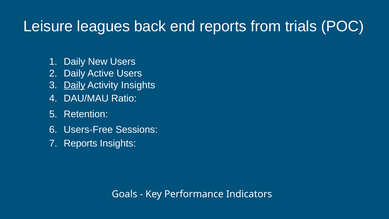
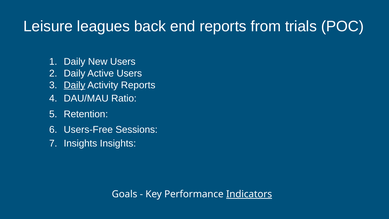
Activity Insights: Insights -> Reports
Reports at (80, 143): Reports -> Insights
Indicators underline: none -> present
